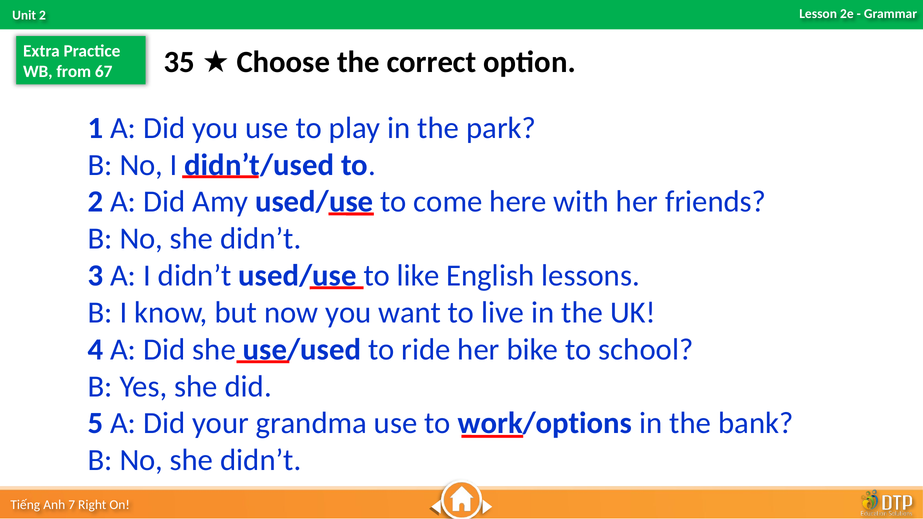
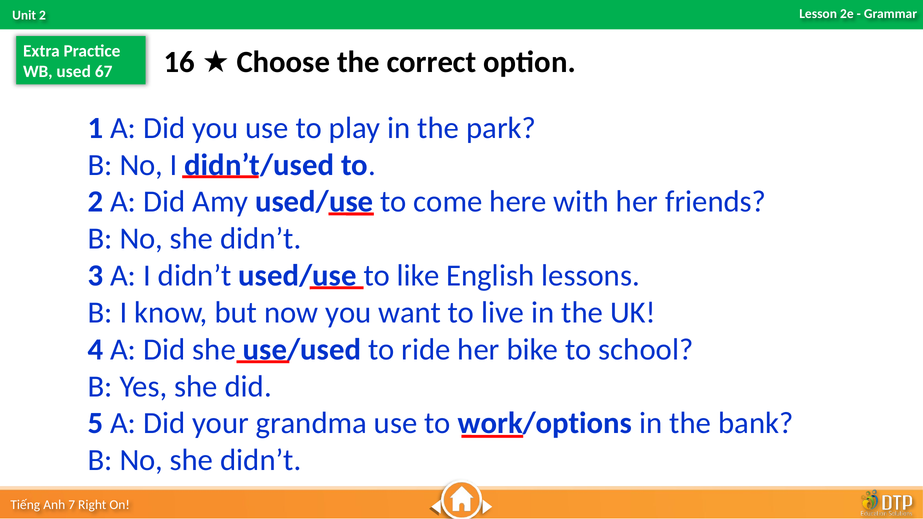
from: from -> used
35: 35 -> 16
